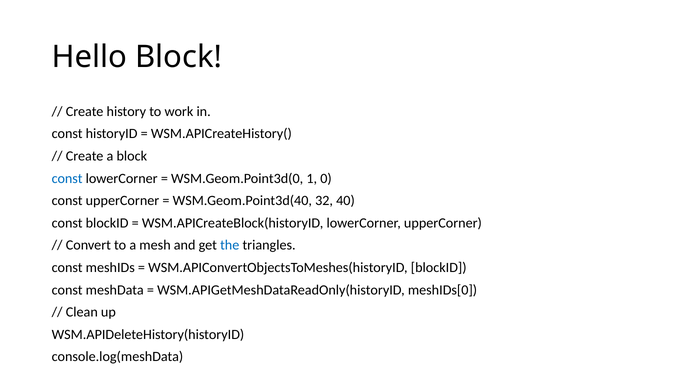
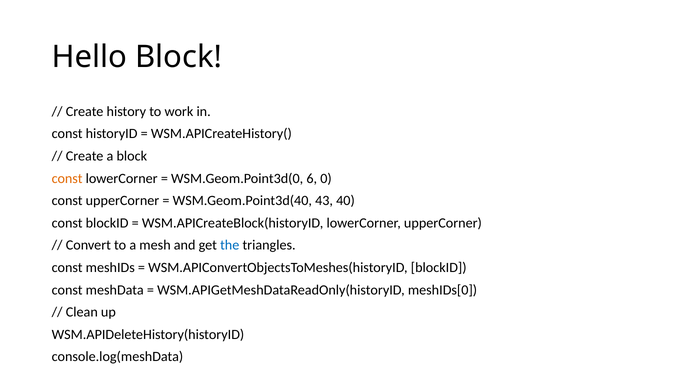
const at (67, 179) colour: blue -> orange
1: 1 -> 6
32: 32 -> 43
